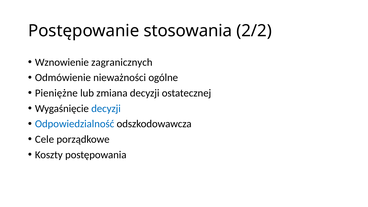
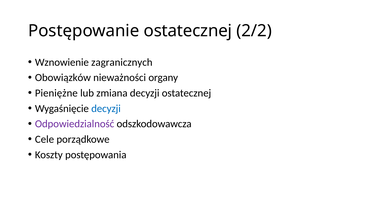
Postępowanie stosowania: stosowania -> ostatecznej
Odmówienie: Odmówienie -> Obowiązków
ogólne: ogólne -> organy
Odpowiedzialność colour: blue -> purple
